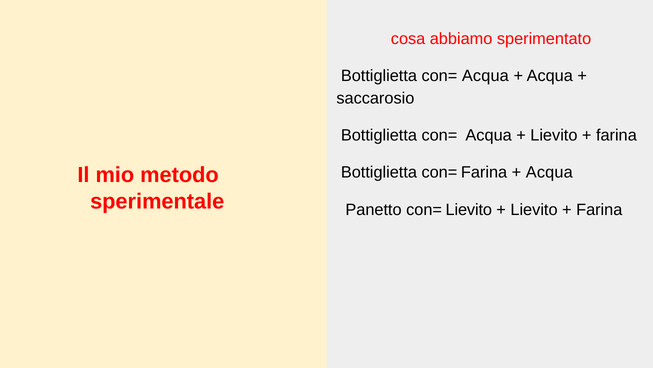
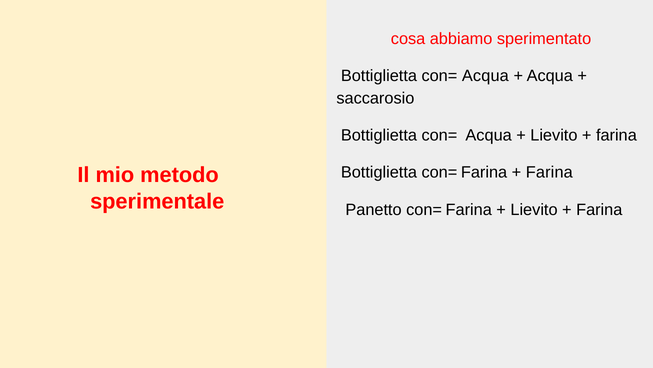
Acqua at (549, 172): Acqua -> Farina
Panetto con= Lievito: Lievito -> Farina
